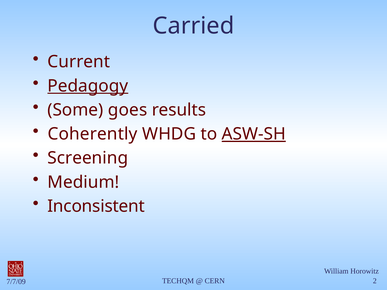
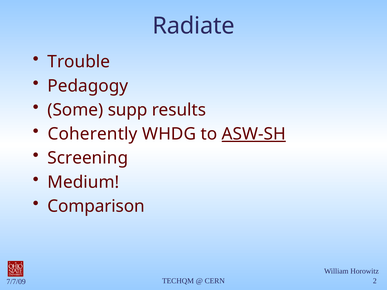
Carried: Carried -> Radiate
Current: Current -> Trouble
Pedagogy underline: present -> none
goes: goes -> supp
Inconsistent: Inconsistent -> Comparison
